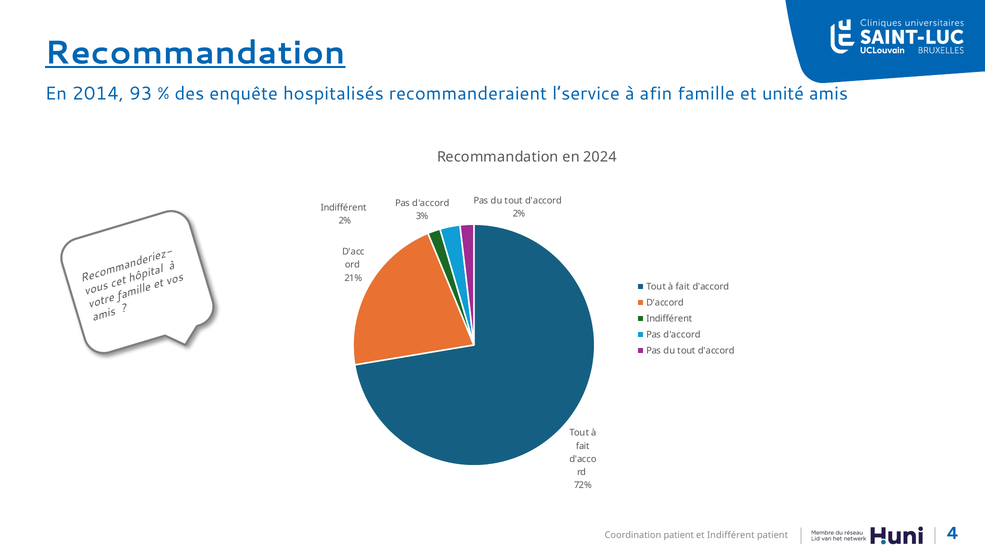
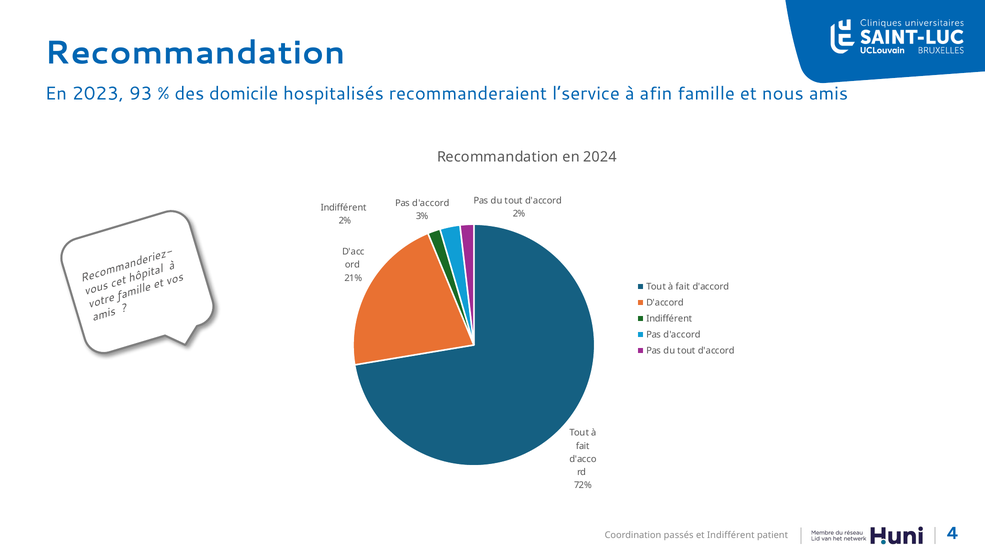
Recommandation at (195, 53) underline: present -> none
2014: 2014 -> 2023
enquête: enquête -> domicile
unité: unité -> nous
Coordination patient: patient -> passés
